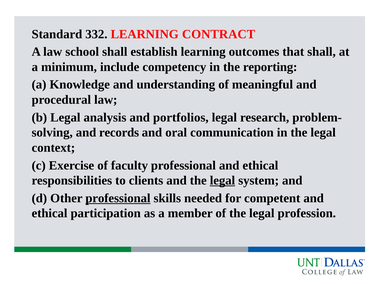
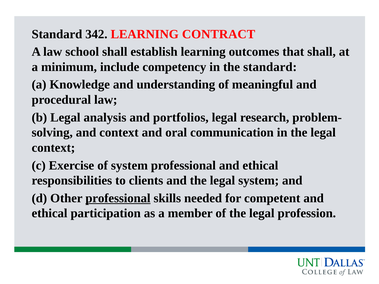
332: 332 -> 342
the reporting: reporting -> standard
and records: records -> context
of faculty: faculty -> system
legal at (222, 181) underline: present -> none
